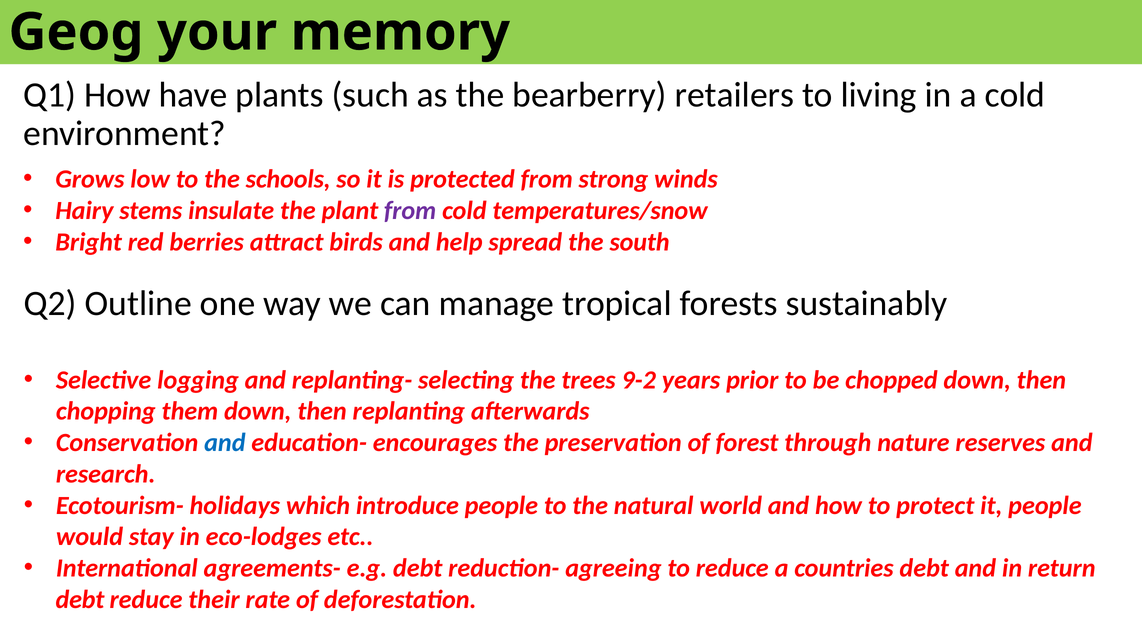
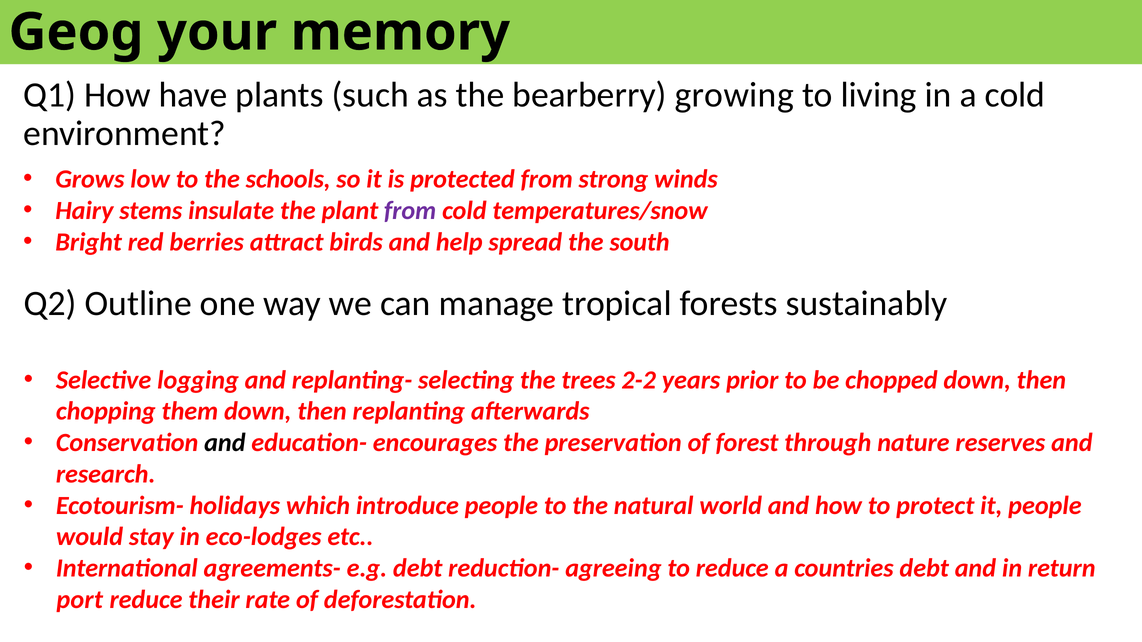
retailers: retailers -> growing
9-2: 9-2 -> 2-2
and at (225, 443) colour: blue -> black
debt at (80, 600): debt -> port
